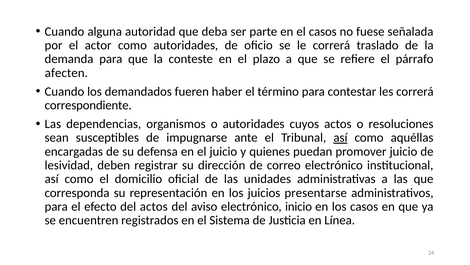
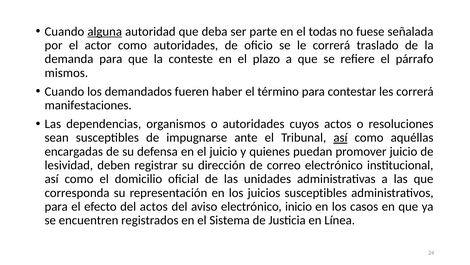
alguna underline: none -> present
el casos: casos -> todas
afecten: afecten -> mismos
correspondiente: correspondiente -> manifestaciones
juicios presentarse: presentarse -> susceptibles
